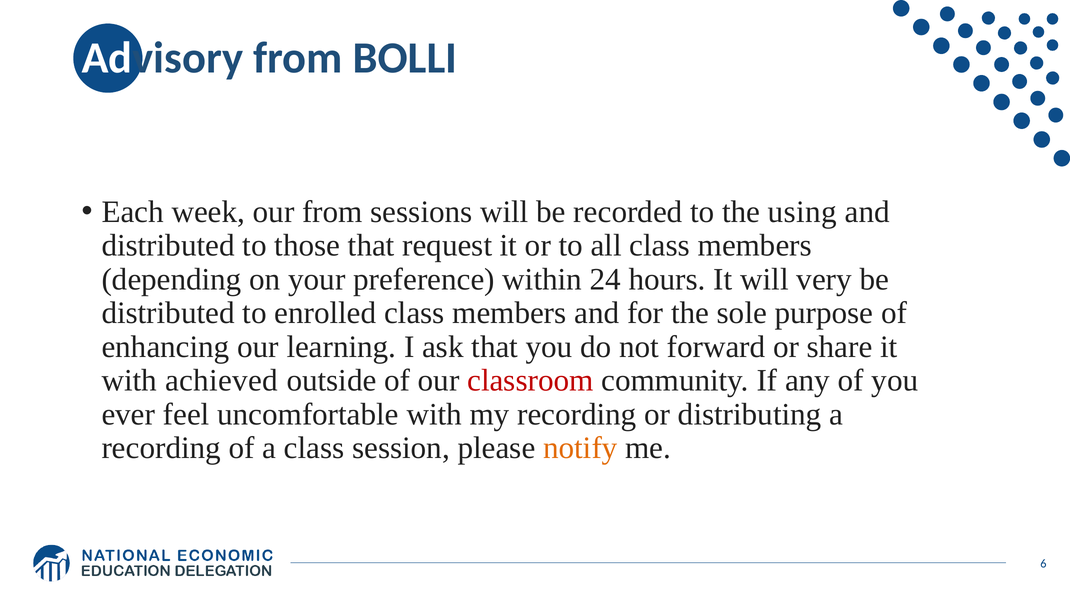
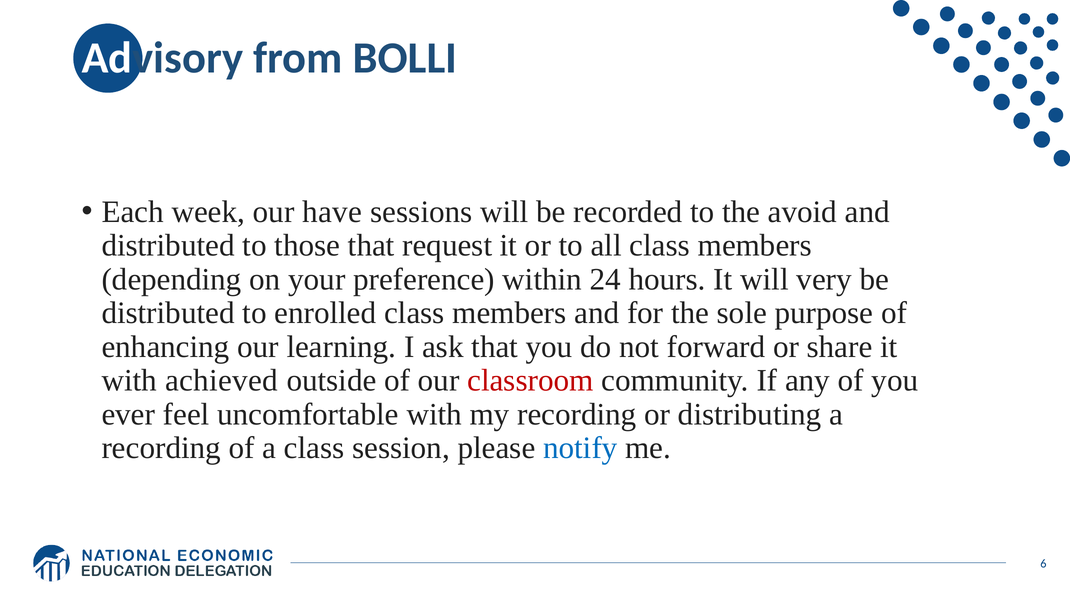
our from: from -> have
using: using -> avoid
notify colour: orange -> blue
